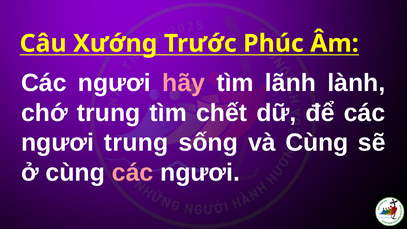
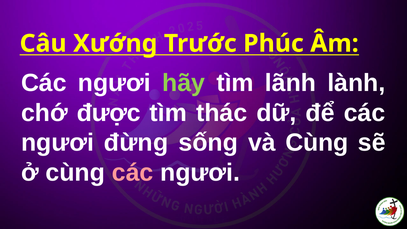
hãy colour: pink -> light green
chớ trung: trung -> được
chết: chết -> thác
ngươi trung: trung -> đừng
